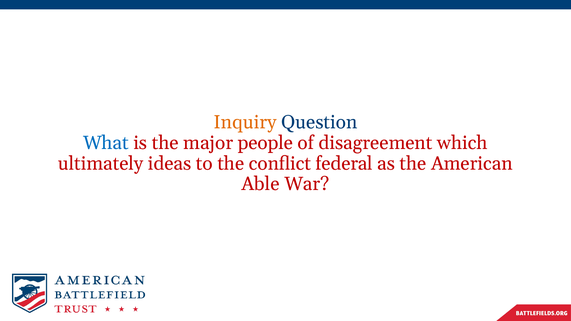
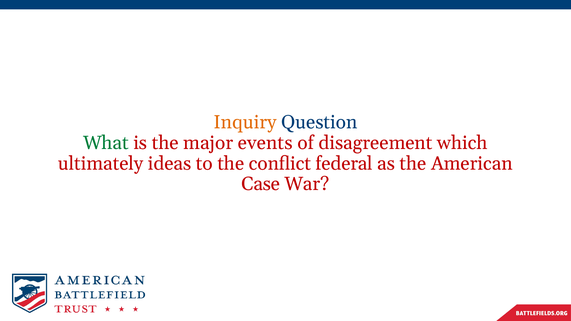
What colour: blue -> green
people: people -> events
Able: Able -> Case
